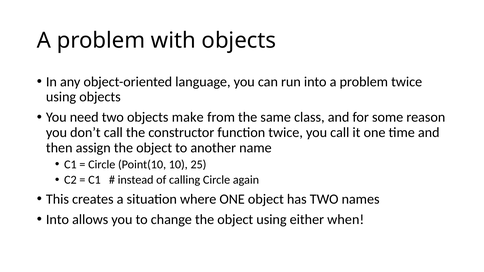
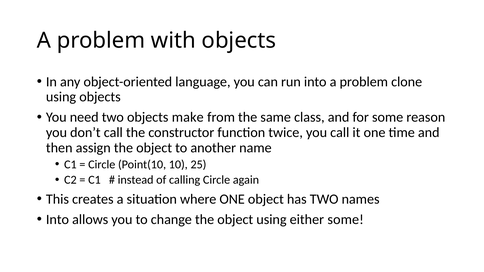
problem twice: twice -> clone
either when: when -> some
